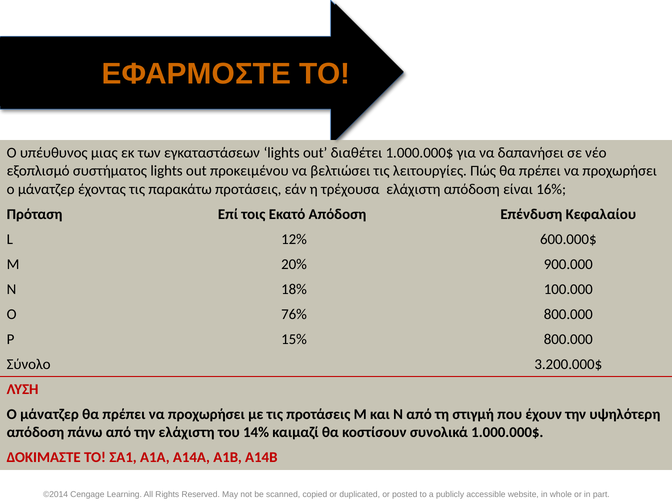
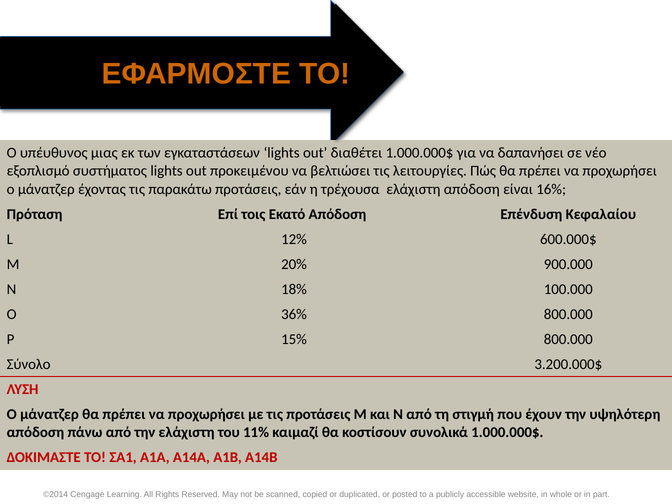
76%: 76% -> 36%
14%: 14% -> 11%
